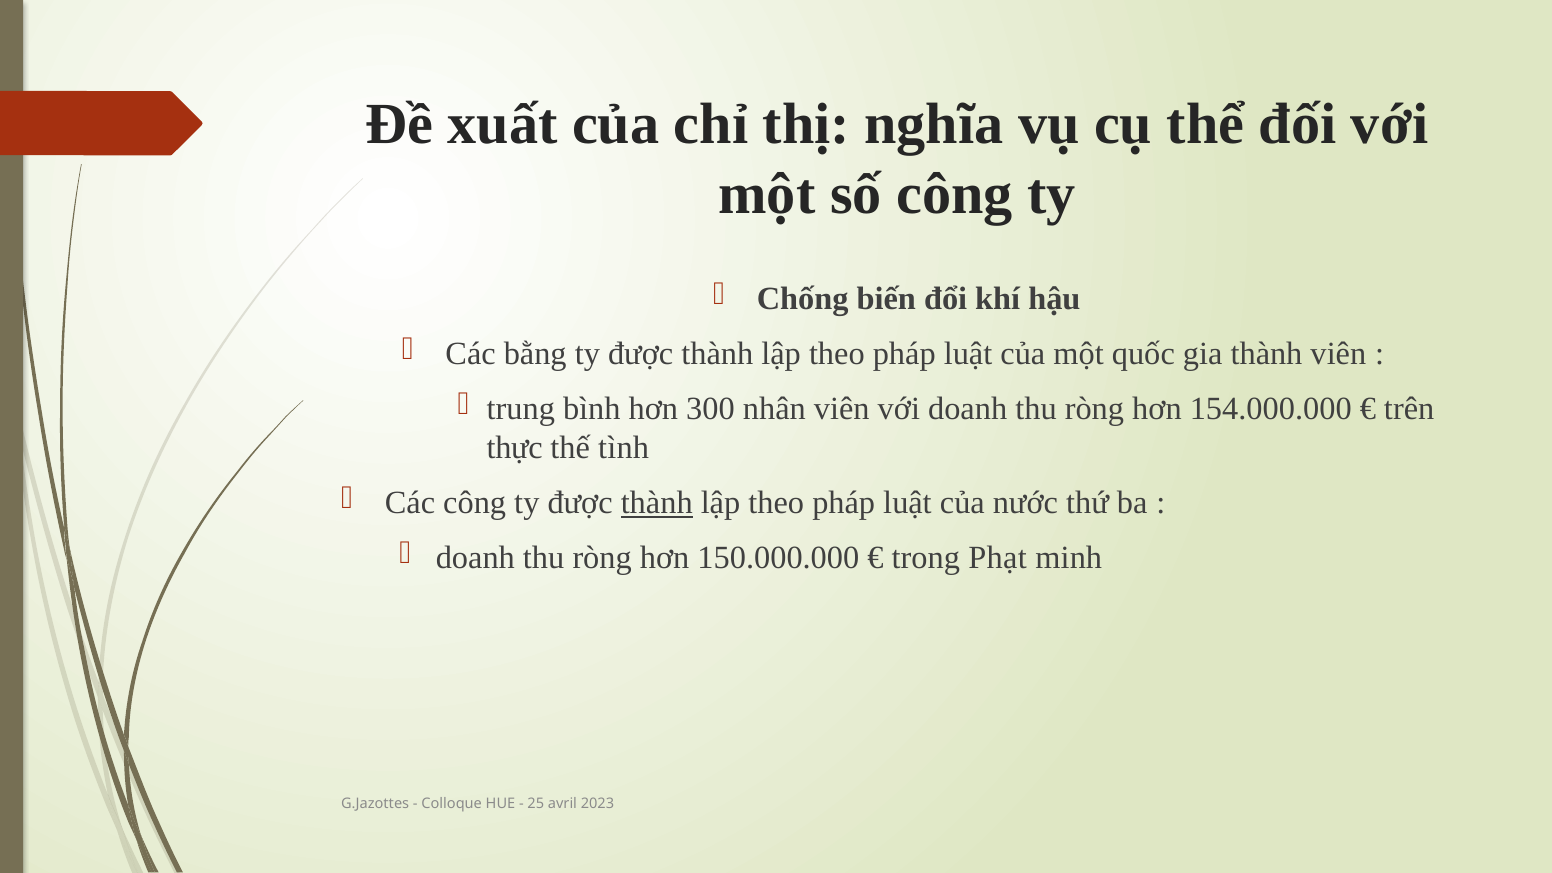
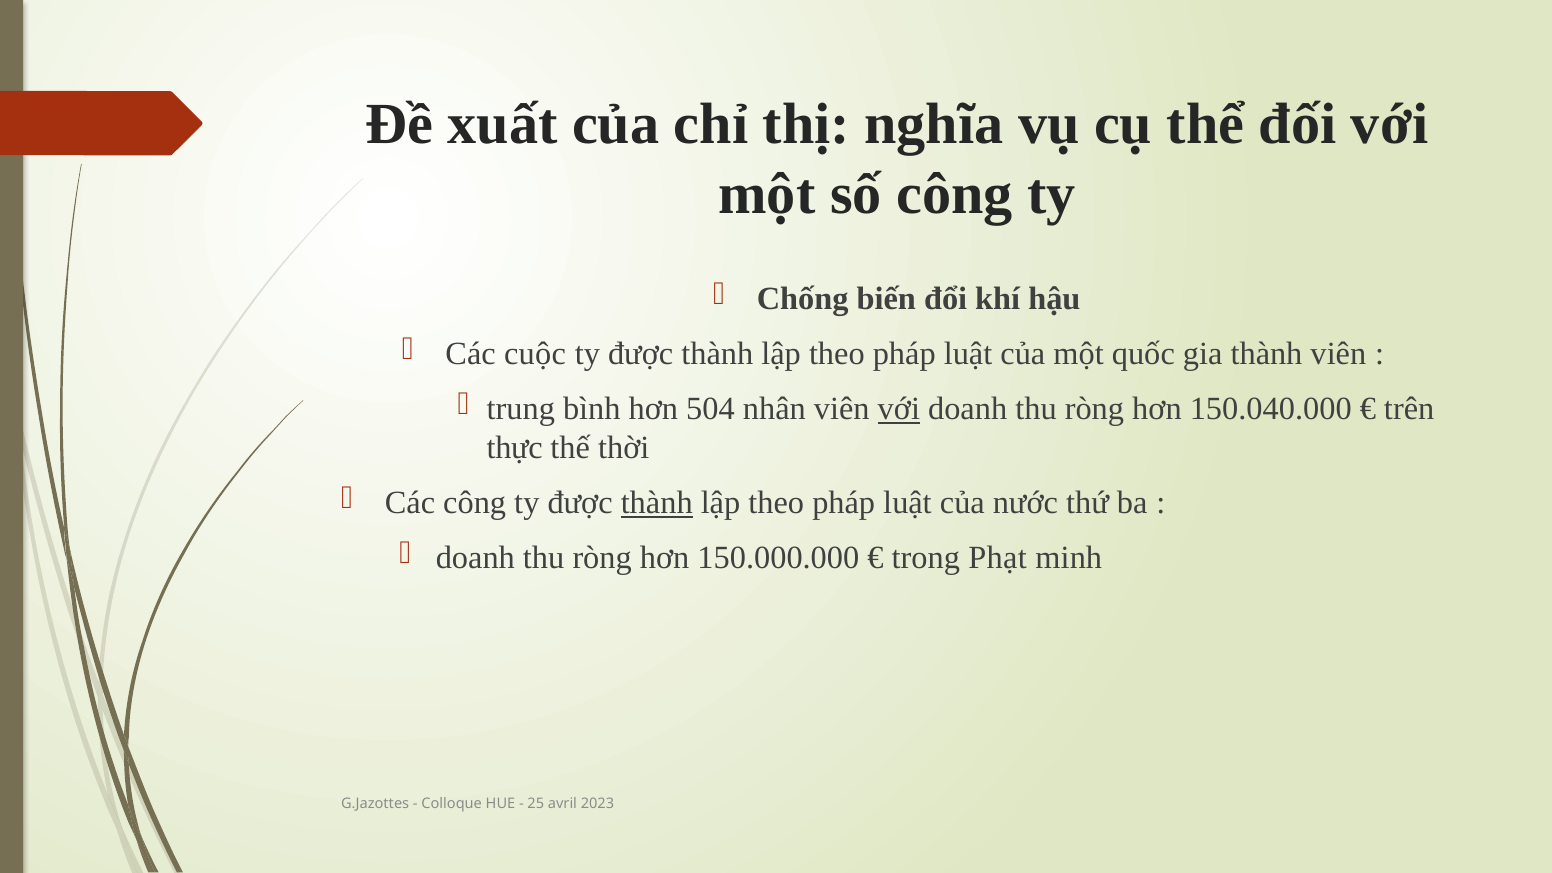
bằng: bằng -> cuộc
300: 300 -> 504
với at (899, 409) underline: none -> present
154.000.000: 154.000.000 -> 150.040.000
tình: tình -> thời
